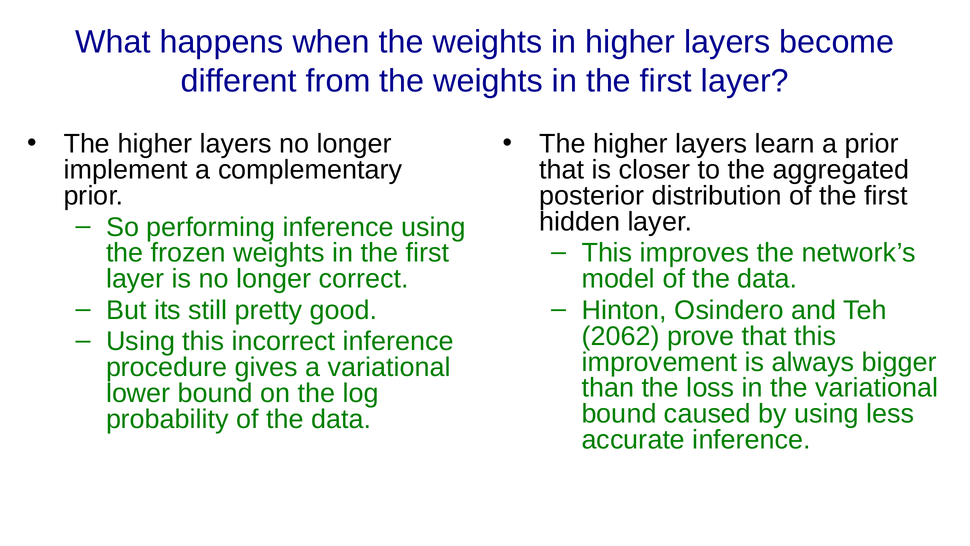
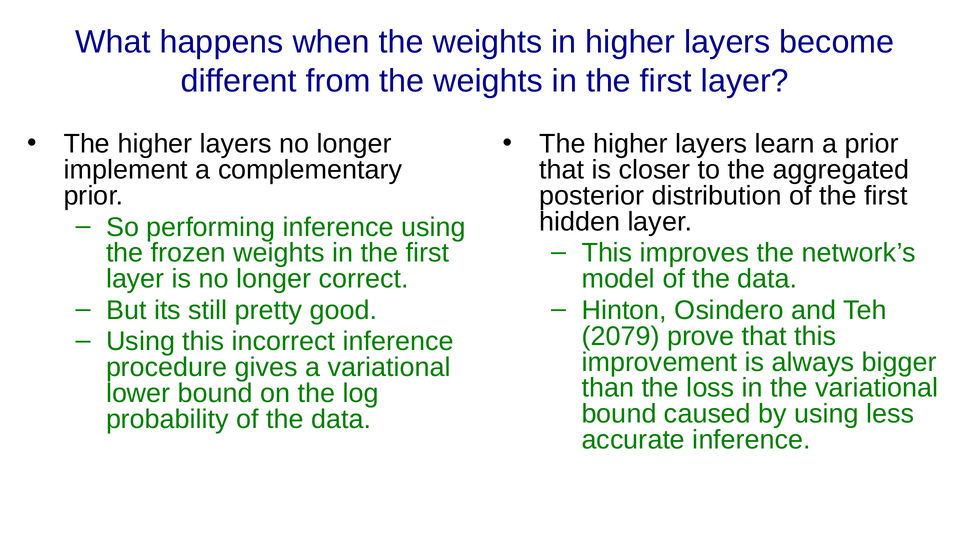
2062: 2062 -> 2079
